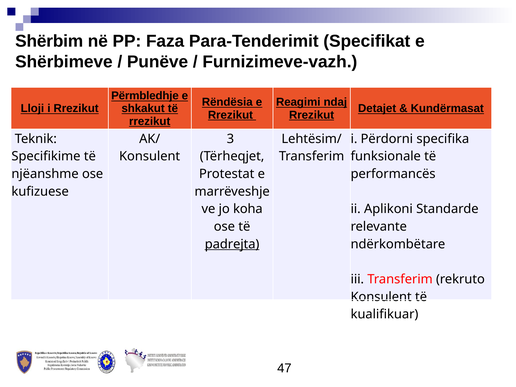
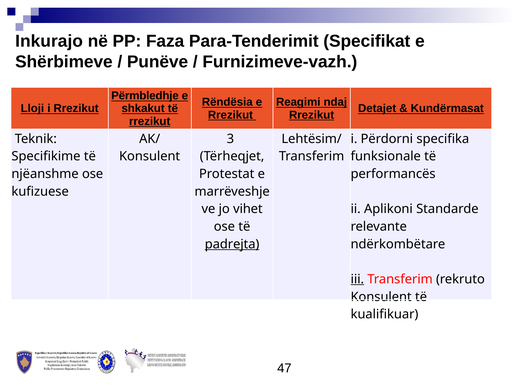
Shërbim: Shërbim -> Inkurajo
koha: koha -> vihet
iii underline: none -> present
